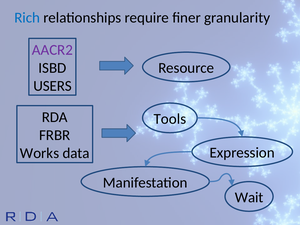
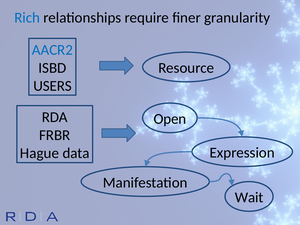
AACR2 colour: purple -> blue
Tools: Tools -> Open
Works: Works -> Hague
